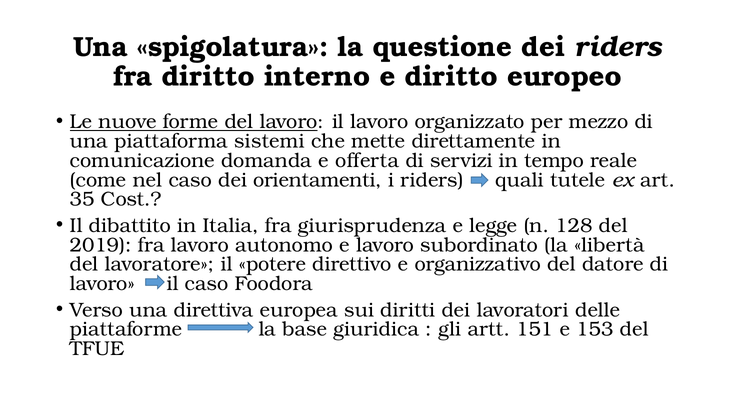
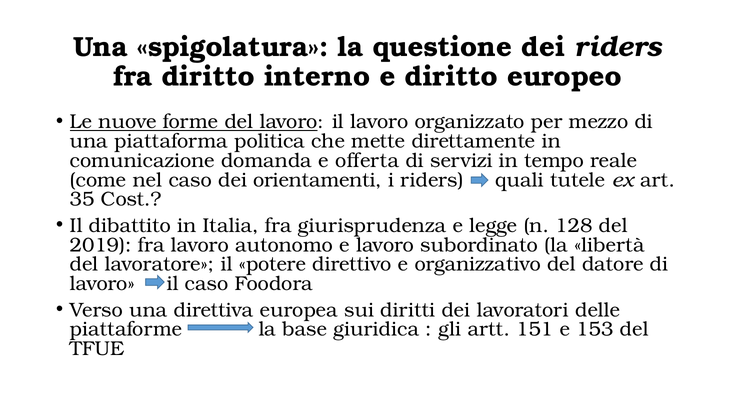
sistemi: sistemi -> politica
